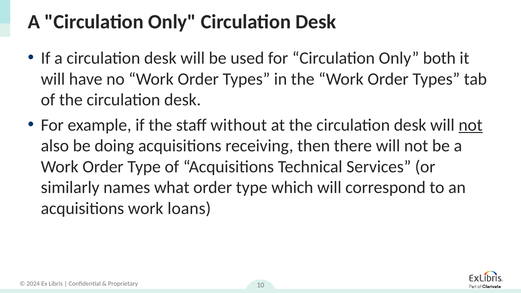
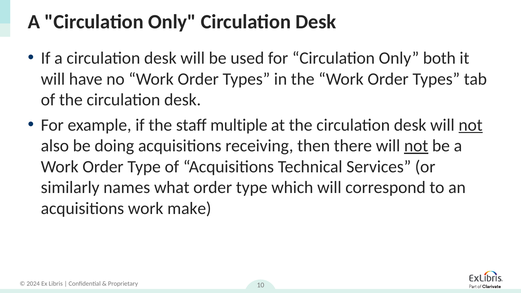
without: without -> multiple
not at (416, 146) underline: none -> present
loans: loans -> make
